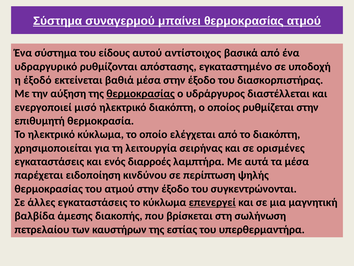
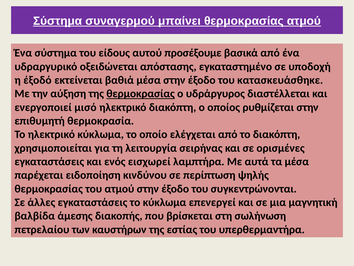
αντίστοιχος: αντίστοιχος -> προσέξουμε
ρυθμίζονται: ρυθμίζονται -> οξειδώνεται
διασκορπιστήρας: διασκορπιστήρας -> κατασκευάσθηκε
διαρροές: διαρροές -> εισχωρεί
επενεργεί underline: present -> none
